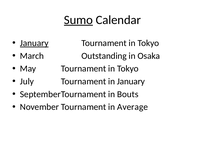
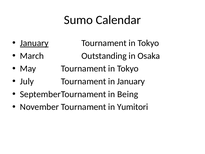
Sumo underline: present -> none
Bouts: Bouts -> Being
Average: Average -> Yumitori
